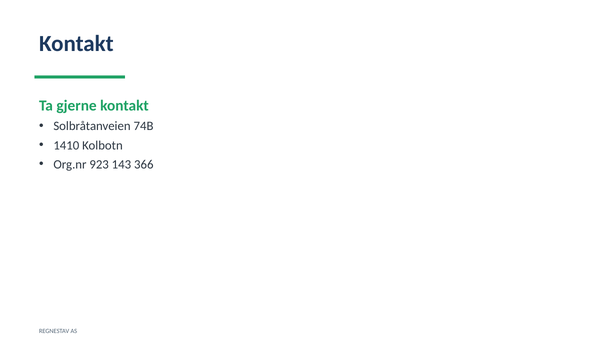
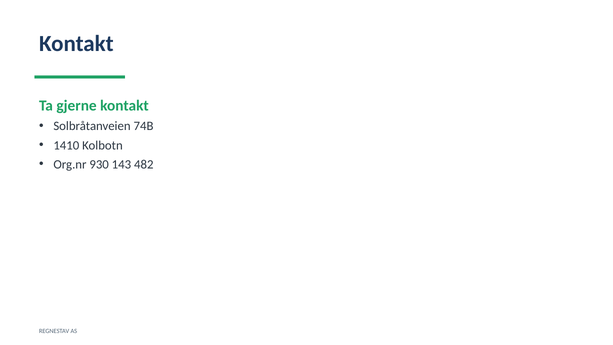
923: 923 -> 930
366: 366 -> 482
